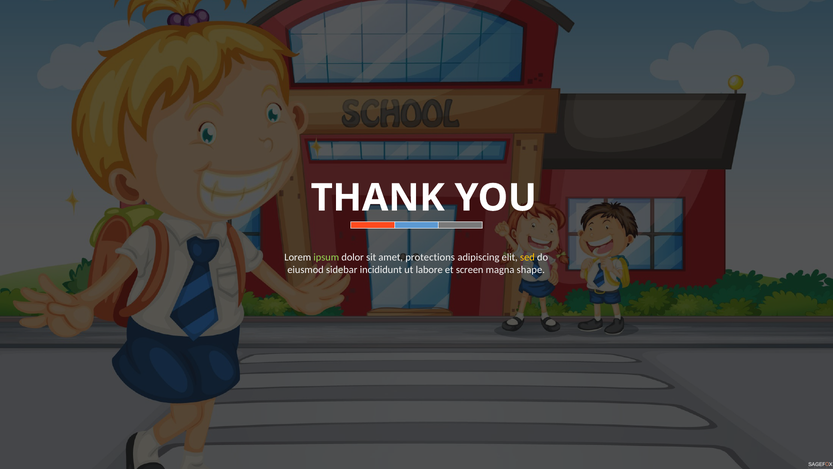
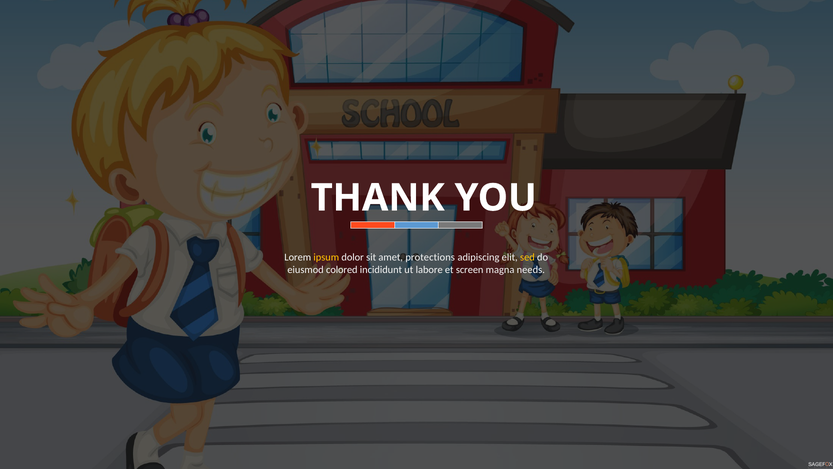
ipsum colour: light green -> yellow
sidebar: sidebar -> colored
shape: shape -> needs
